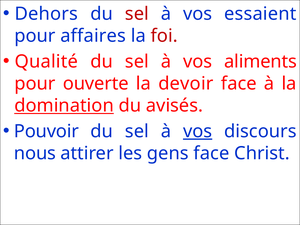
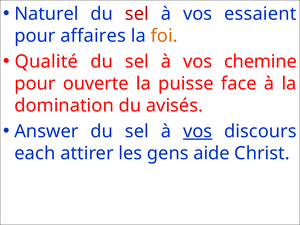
Dehors: Dehors -> Naturel
foi colour: red -> orange
aliments: aliments -> chemine
devoir: devoir -> puisse
domination underline: present -> none
Pouvoir: Pouvoir -> Answer
nous: nous -> each
gens face: face -> aide
